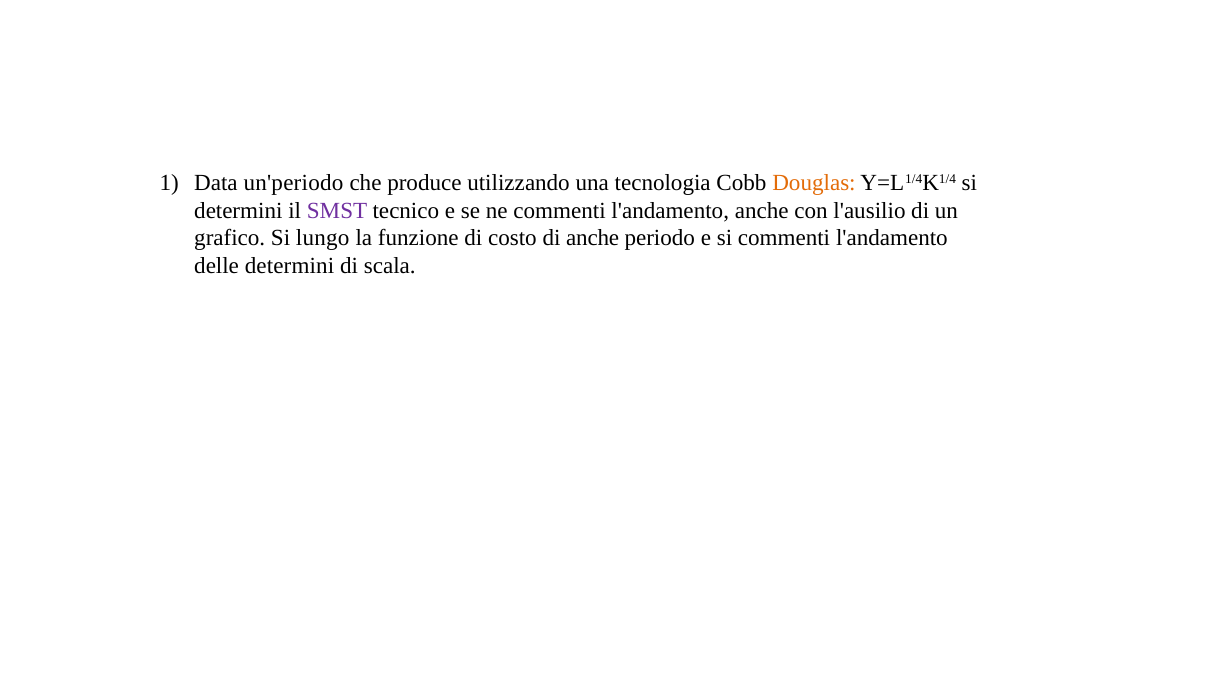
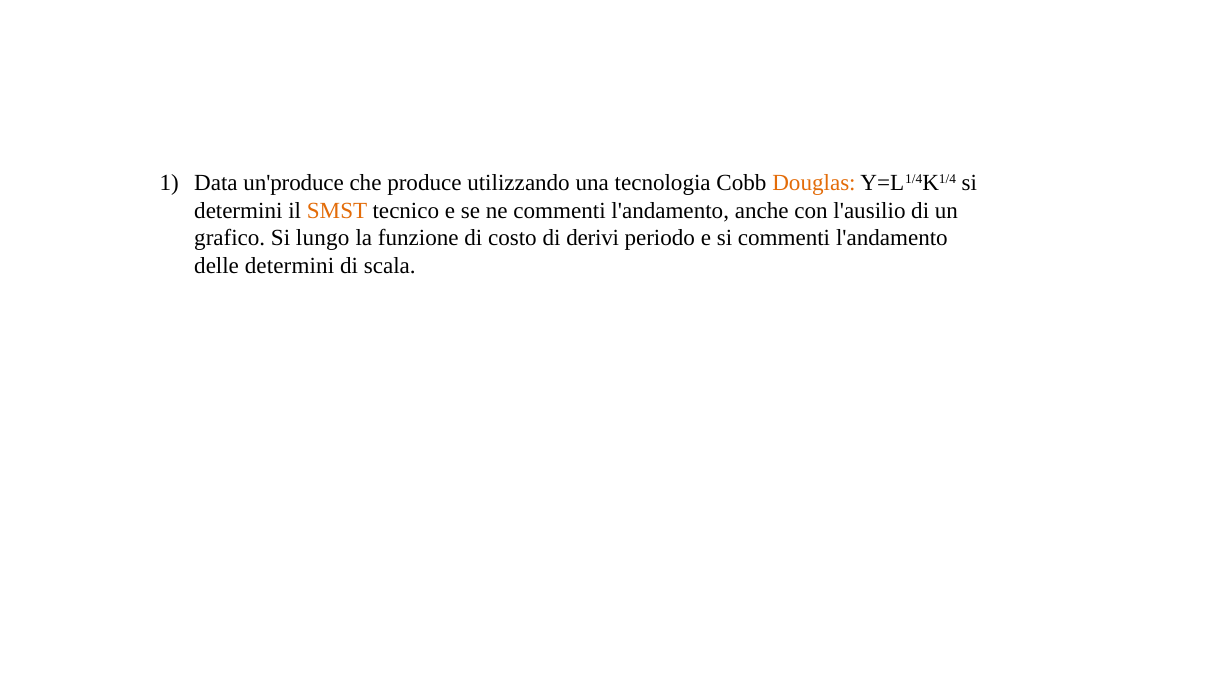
un'periodo: un'periodo -> un'produce
SMST colour: purple -> orange
di anche: anche -> derivi
